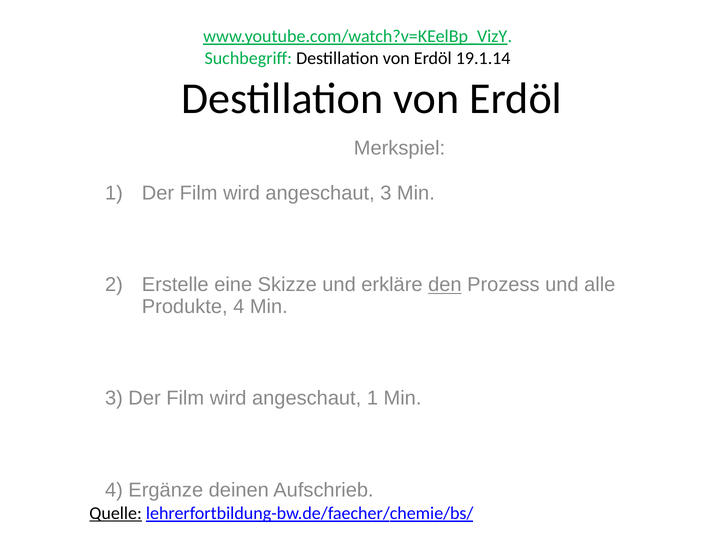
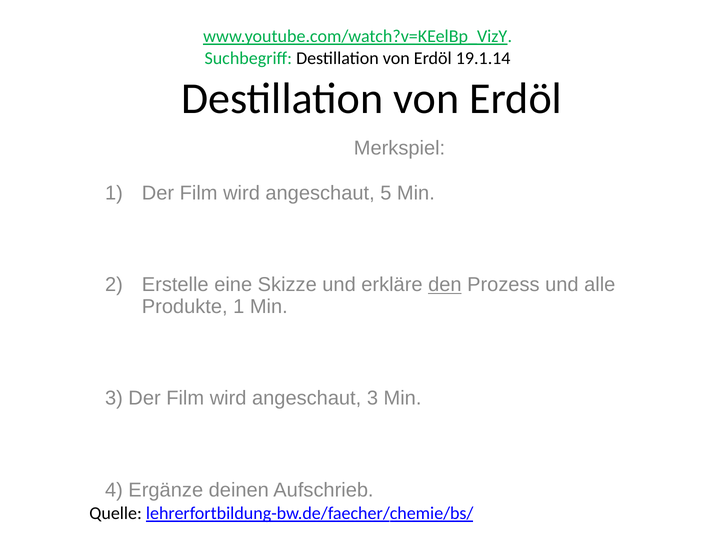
angeschaut 3: 3 -> 5
Produkte 4: 4 -> 1
angeschaut 1: 1 -> 3
Quelle underline: present -> none
